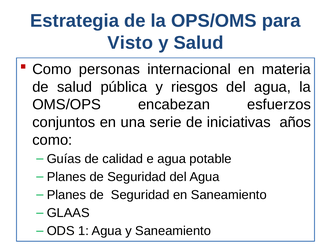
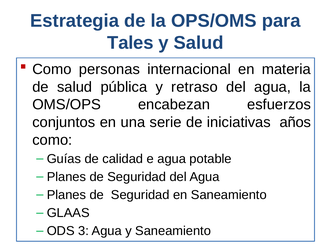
Visto: Visto -> Tales
riesgos: riesgos -> retraso
1: 1 -> 3
